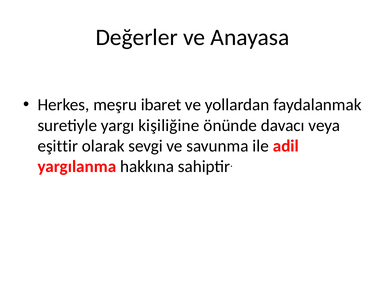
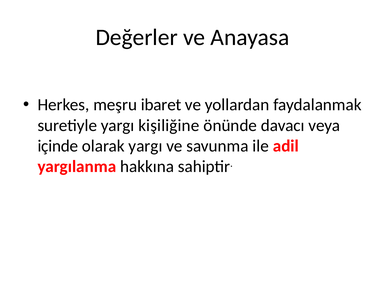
eşittir: eşittir -> içinde
olarak sevgi: sevgi -> yargı
